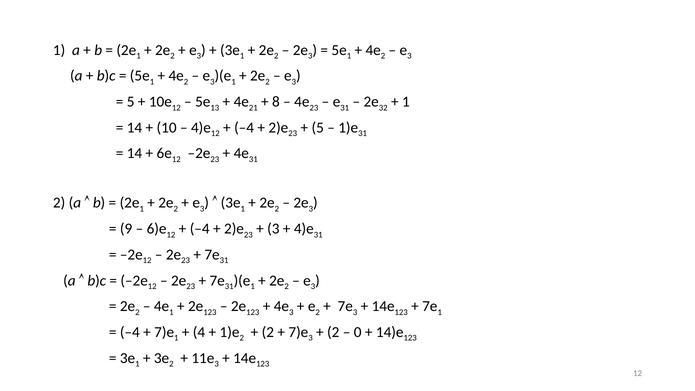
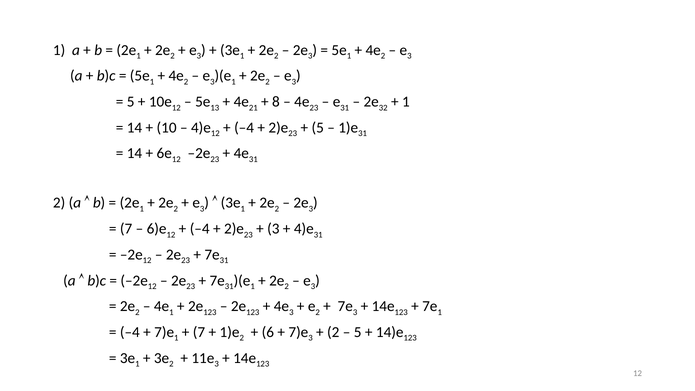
9 at (126, 229): 9 -> 7
4 at (199, 332): 4 -> 7
2 at (268, 332): 2 -> 6
0 at (358, 332): 0 -> 5
